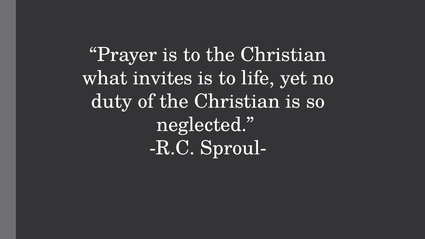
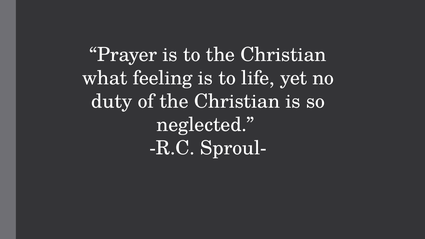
invites: invites -> feeling
